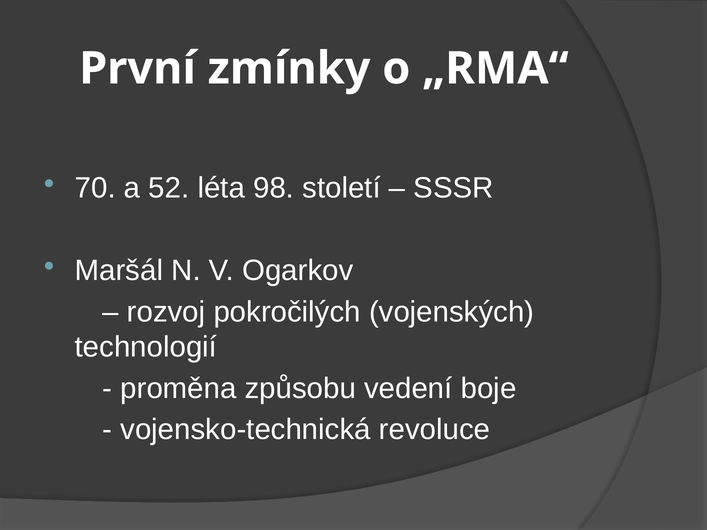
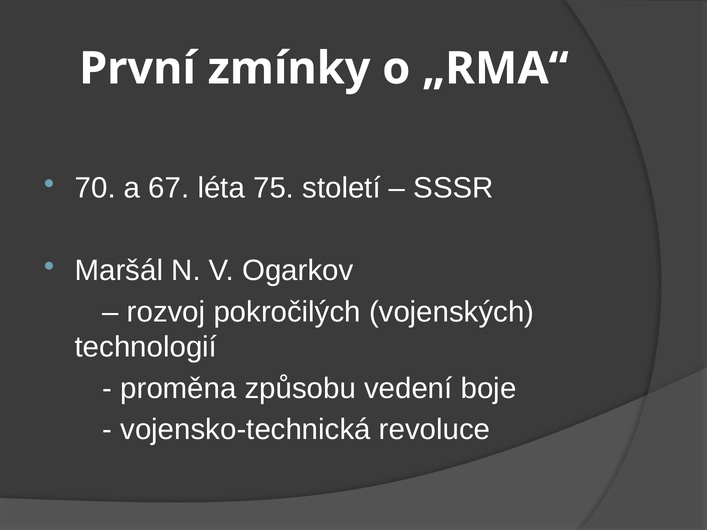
52: 52 -> 67
98: 98 -> 75
